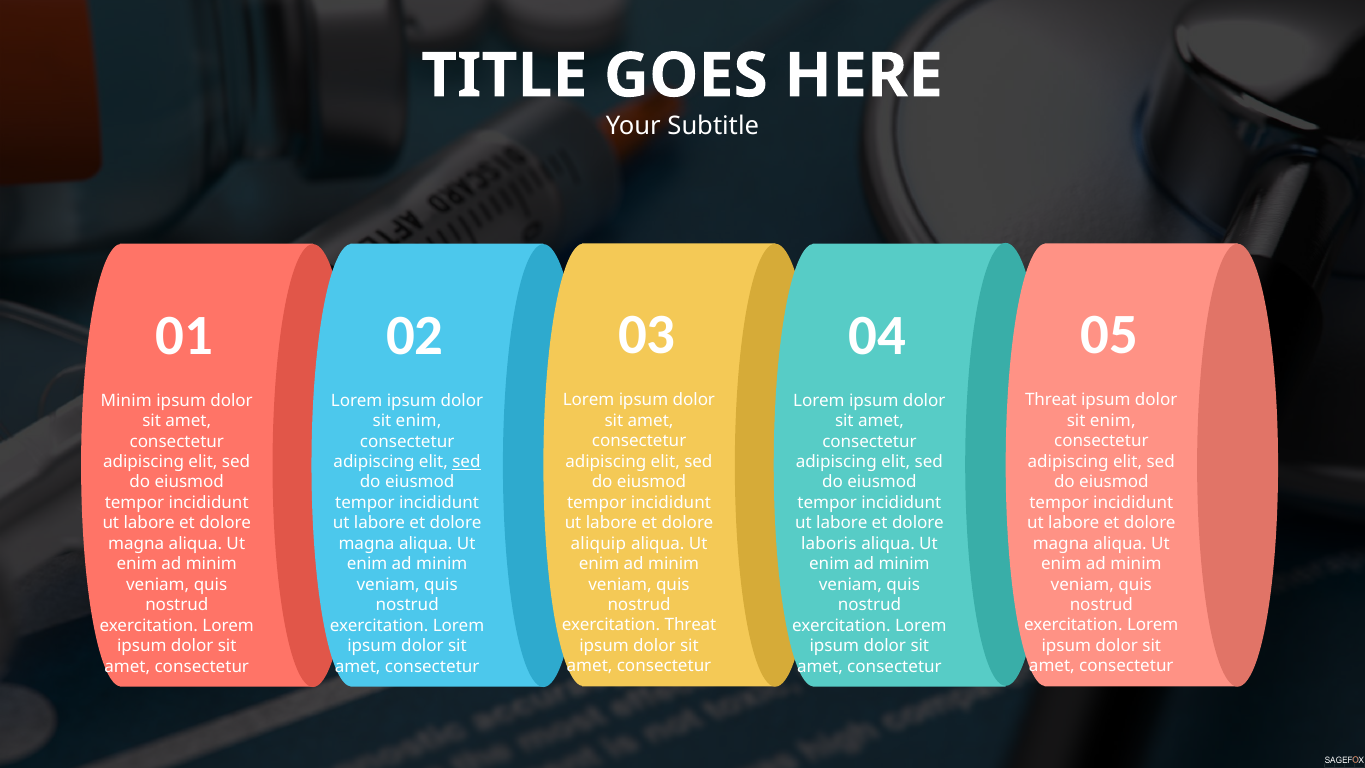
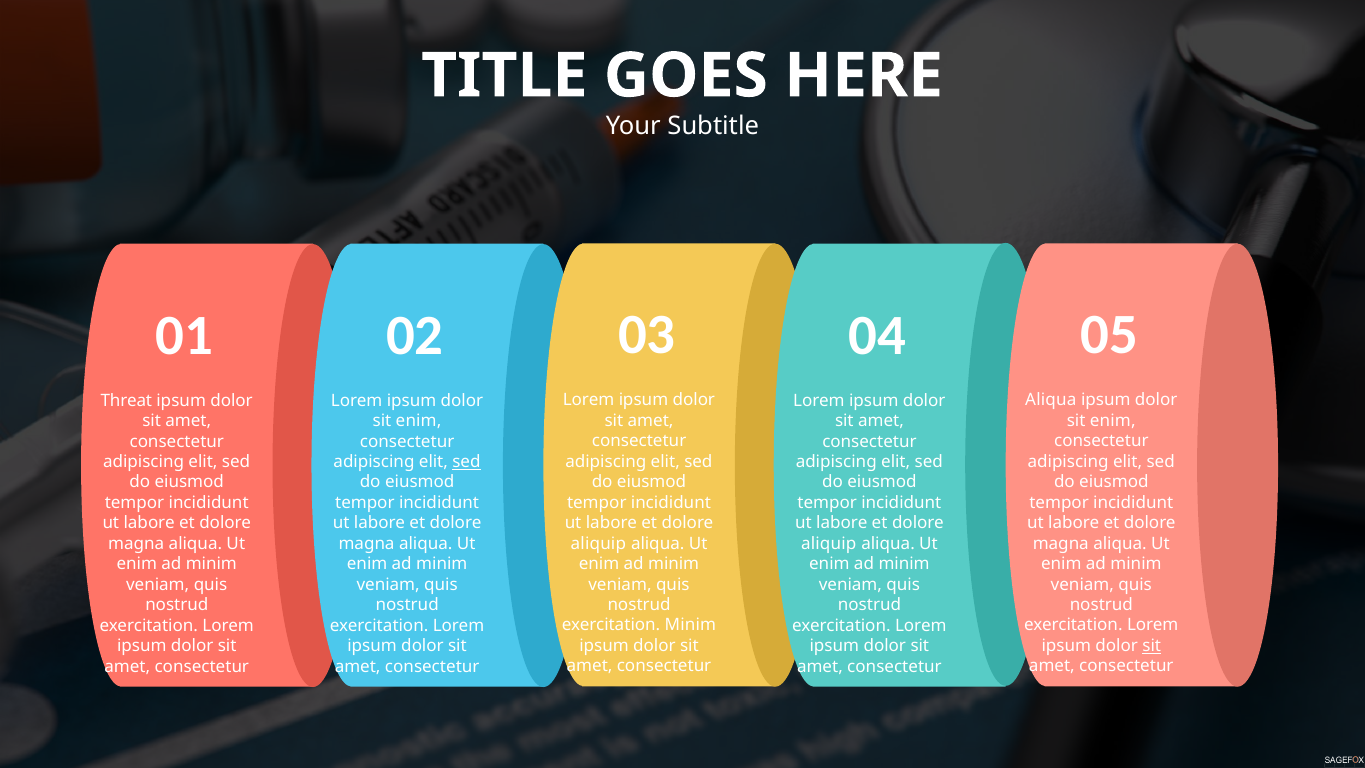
Threat at (1051, 400): Threat -> Aliqua
Minim at (126, 400): Minim -> Threat
laboris at (829, 544): laboris -> aliquip
exercitation Threat: Threat -> Minim
sit at (1152, 646) underline: none -> present
